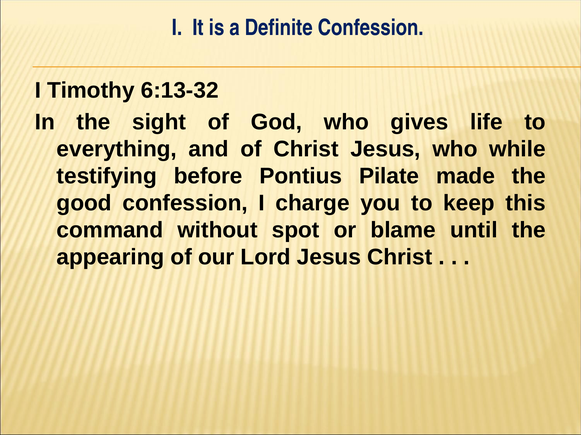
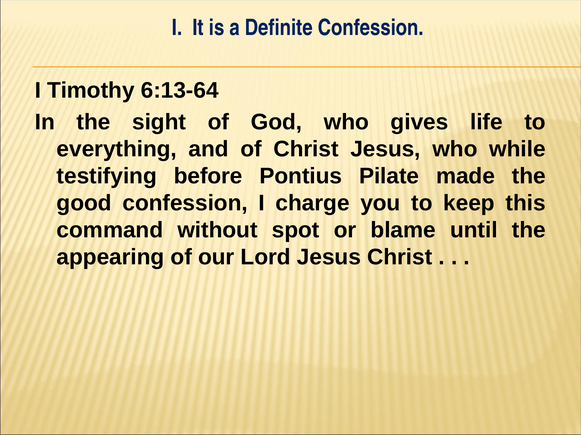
6:13-32: 6:13-32 -> 6:13-64
